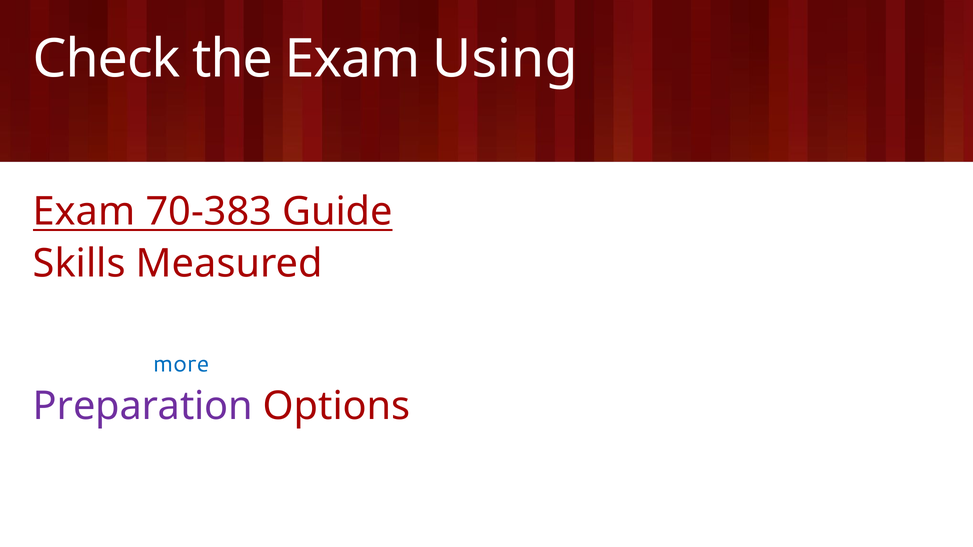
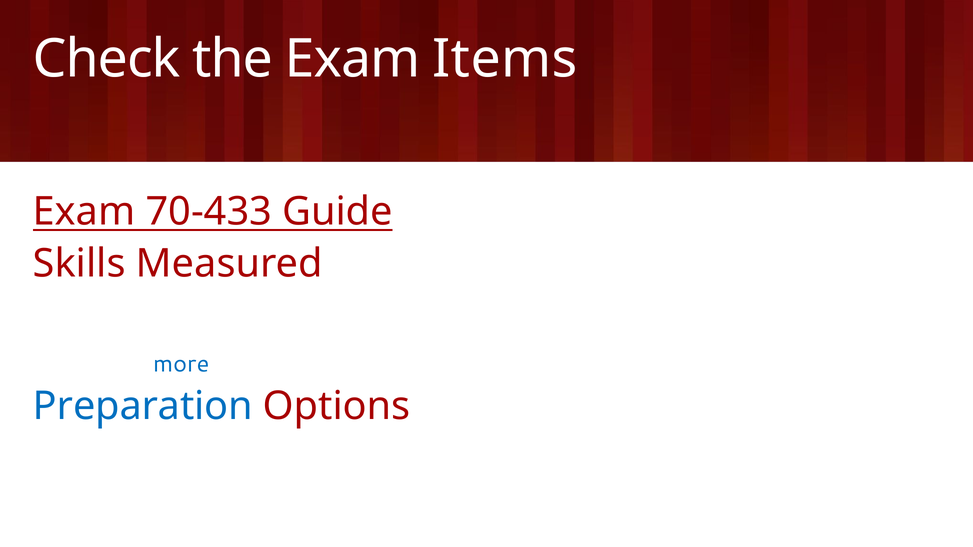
Using: Using -> Items
70-383: 70-383 -> 70-433
Preparation colour: purple -> blue
